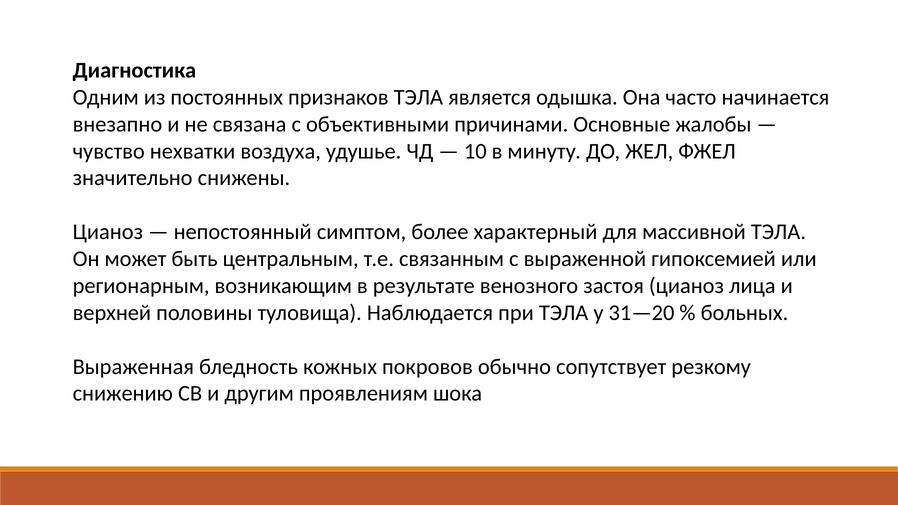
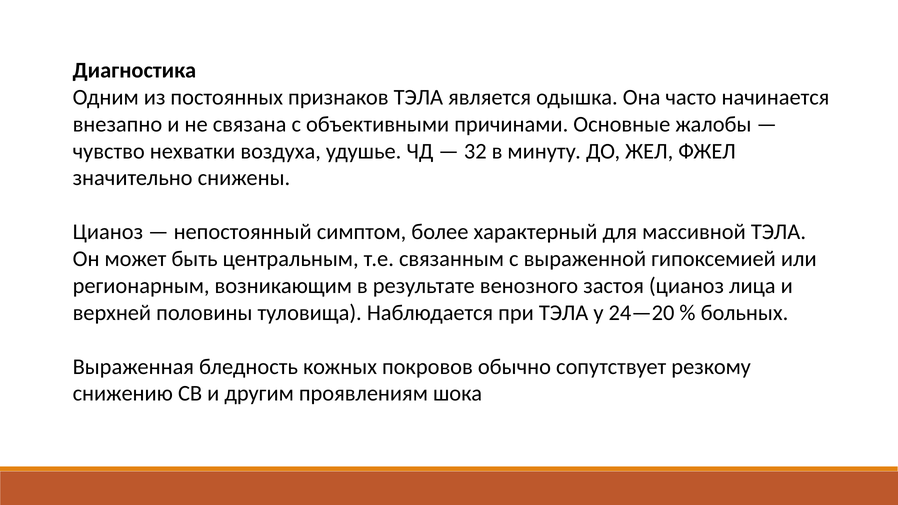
10: 10 -> 32
31—20: 31—20 -> 24—20
